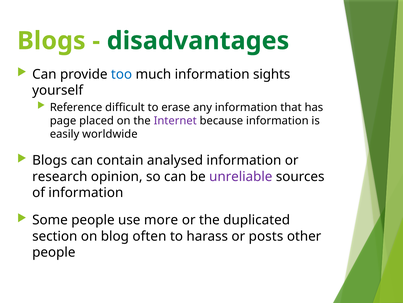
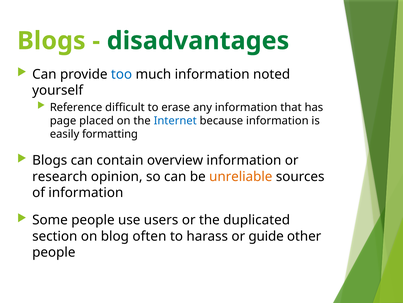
sights: sights -> noted
Internet colour: purple -> blue
worldwide: worldwide -> formatting
analysed: analysed -> overview
unreliable colour: purple -> orange
more: more -> users
posts: posts -> guide
